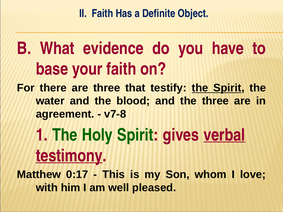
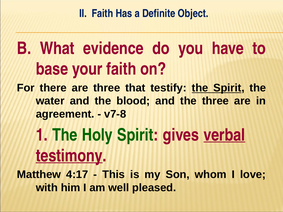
0:17: 0:17 -> 4:17
